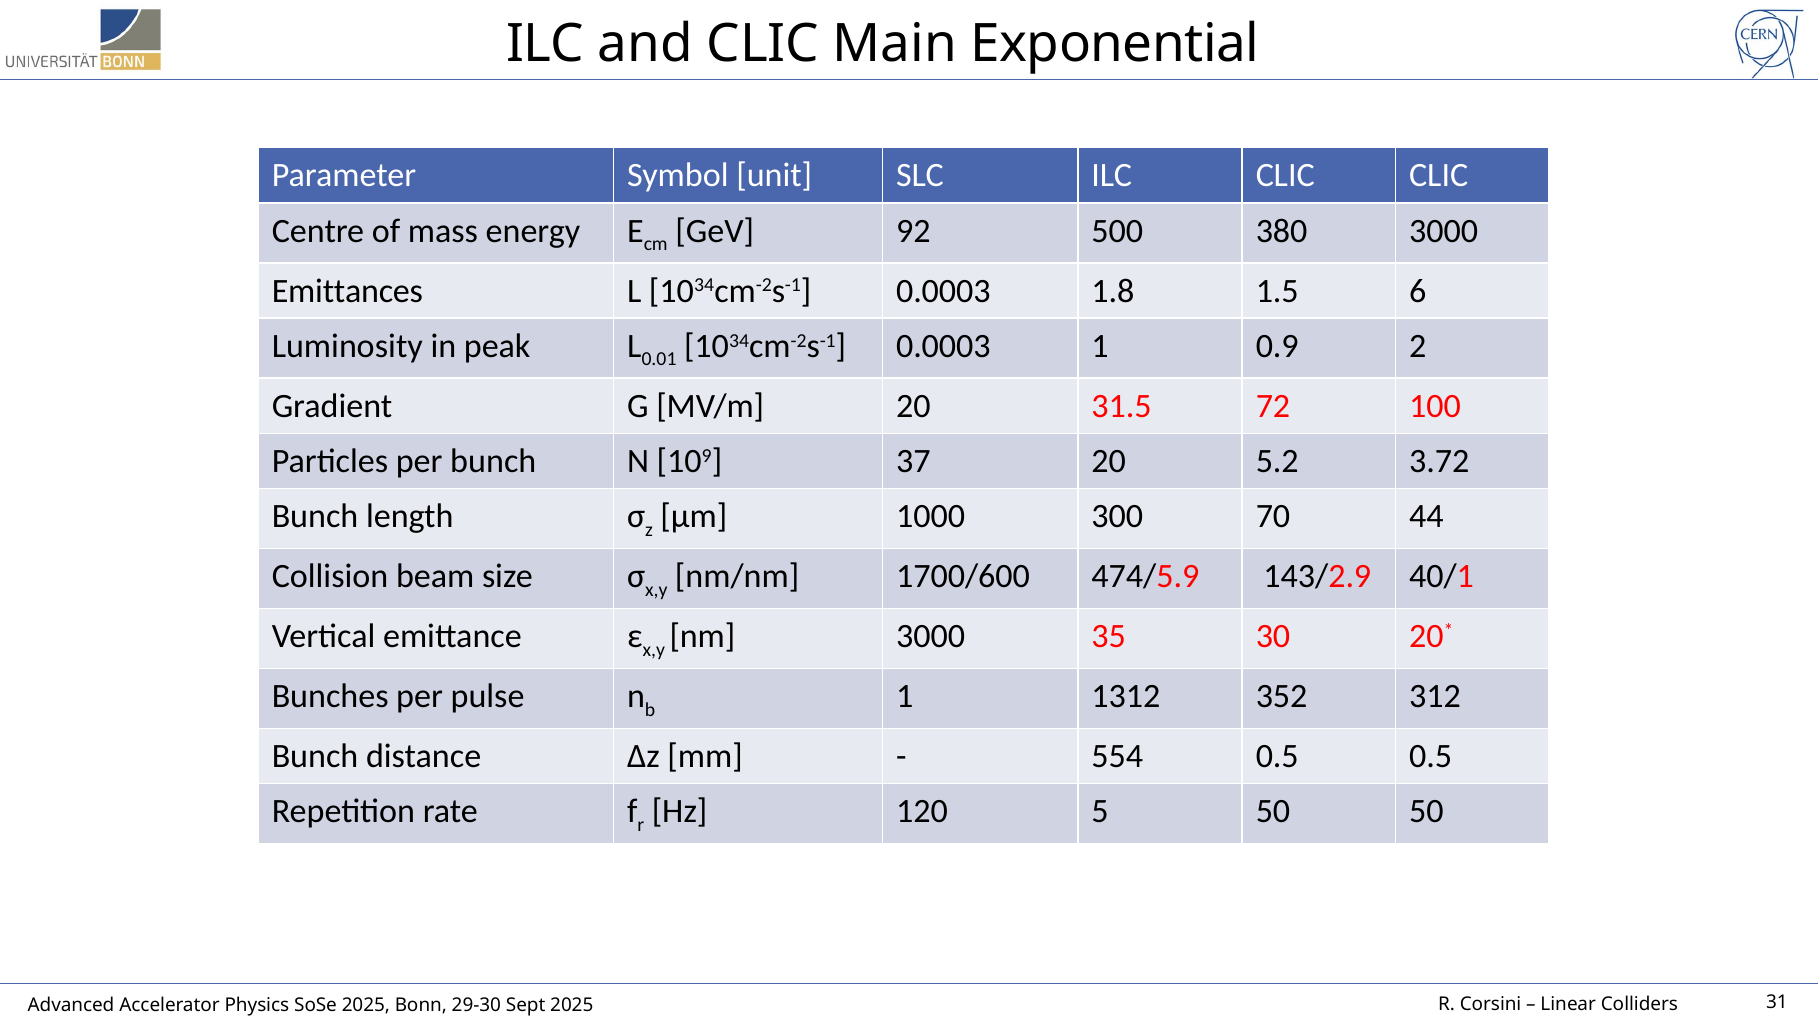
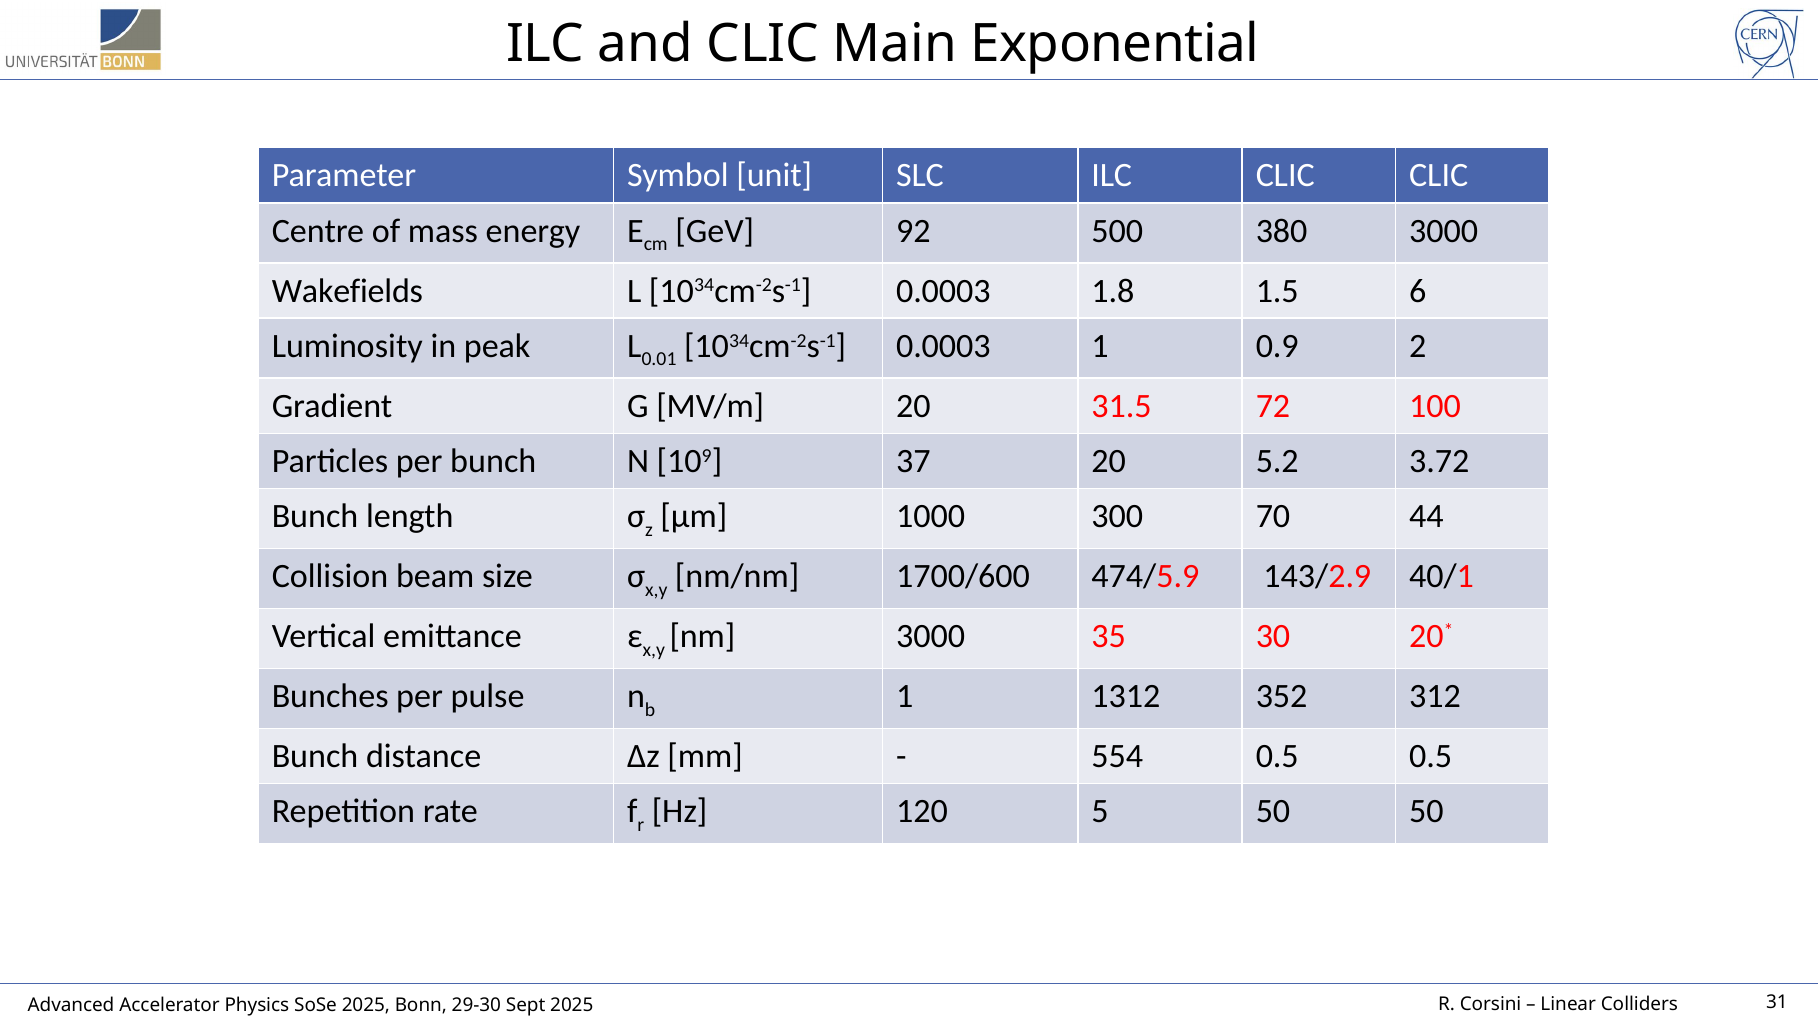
Emittances: Emittances -> Wakefields
